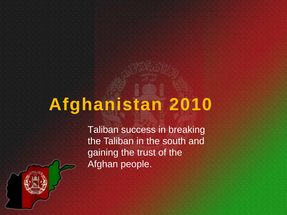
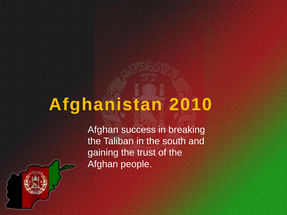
Taliban at (103, 130): Taliban -> Afghan
